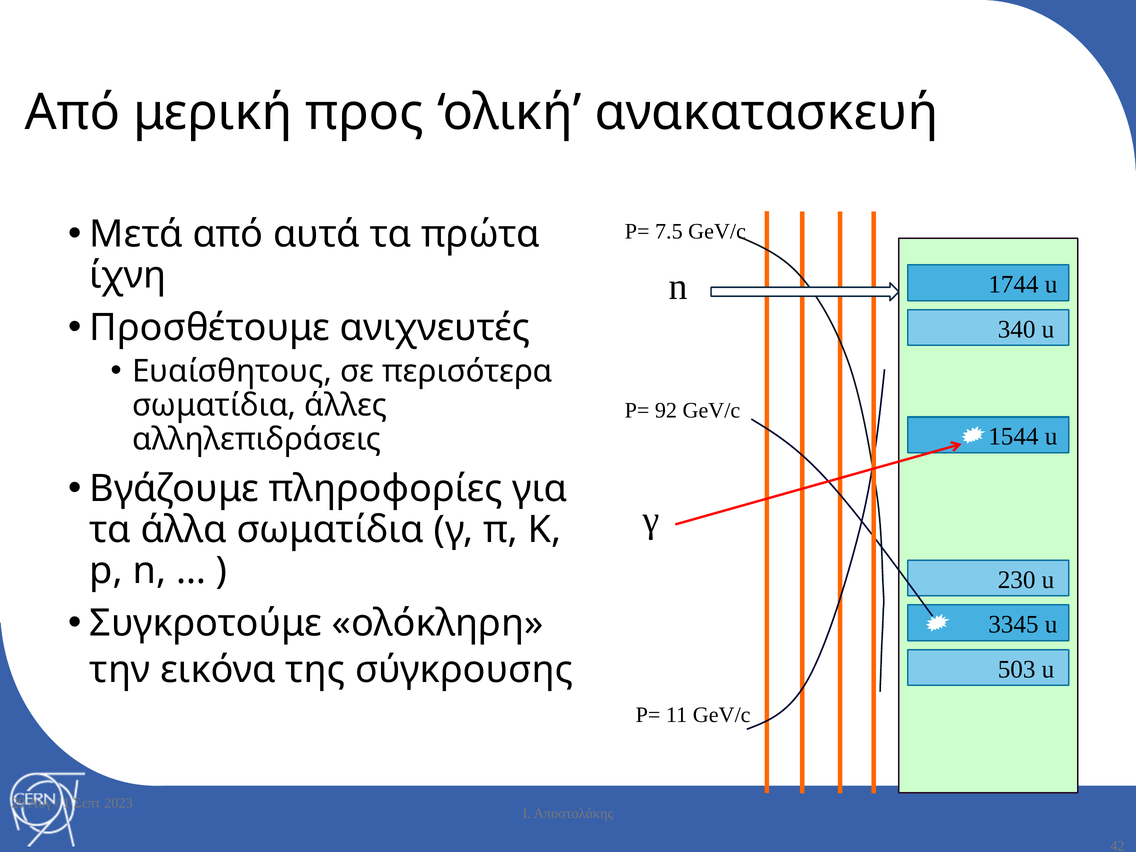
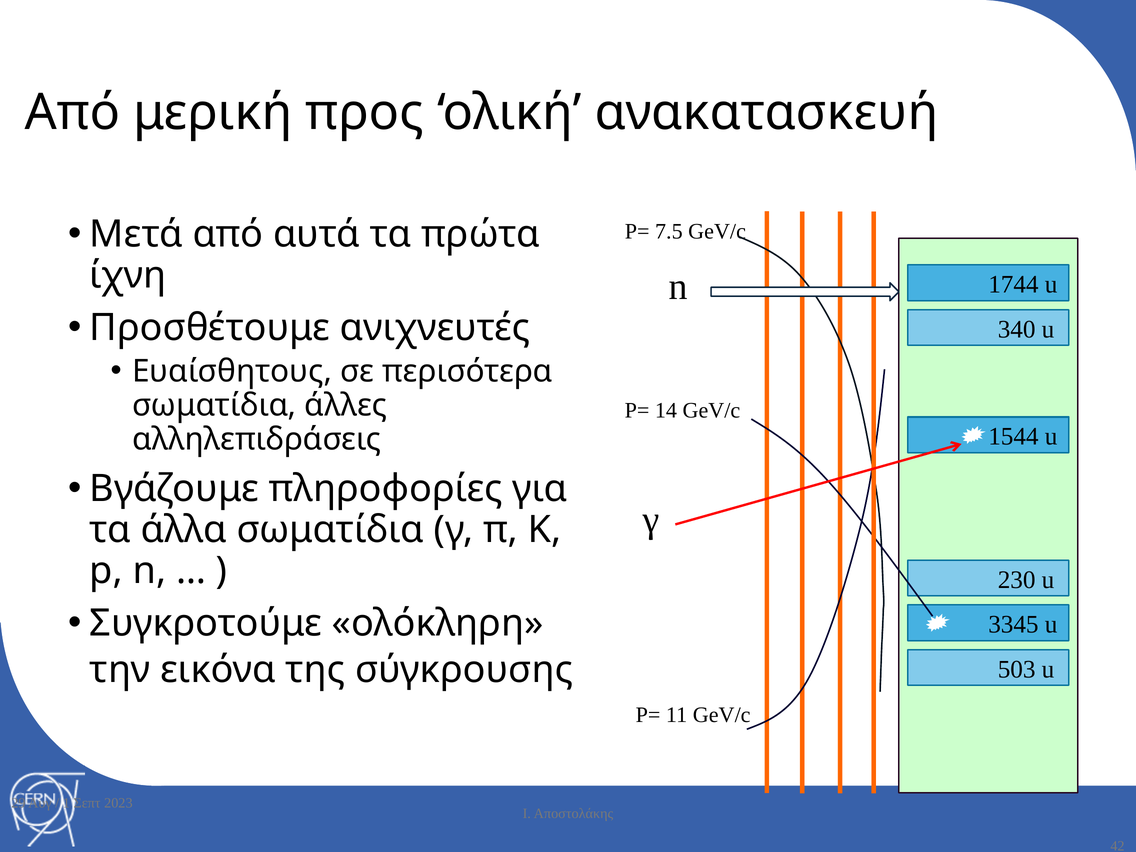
92: 92 -> 14
